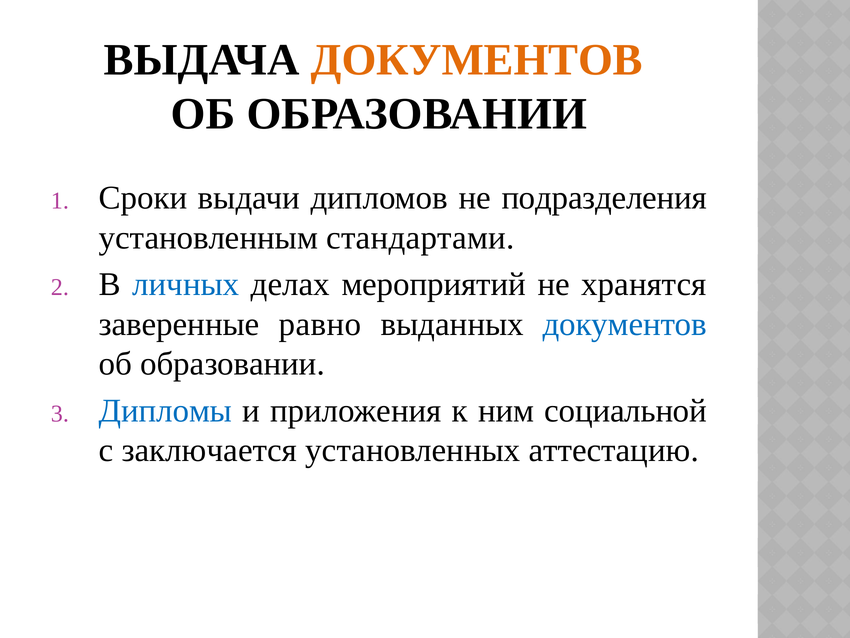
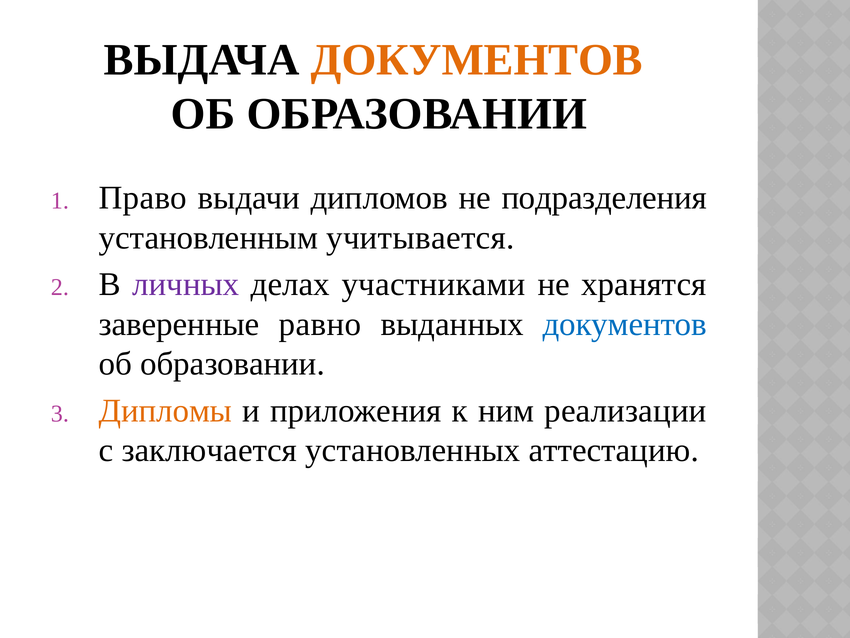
Сроки: Сроки -> Право
стандартами: стандартами -> учитывается
личных colour: blue -> purple
мероприятий: мероприятий -> участниками
Дипломы colour: blue -> orange
социальной: социальной -> реализации
